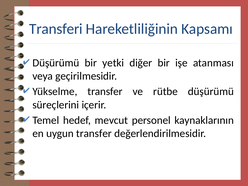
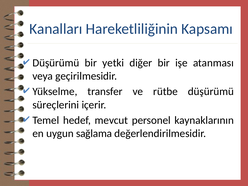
Transferi: Transferi -> Kanalları
uygun transfer: transfer -> sağlama
